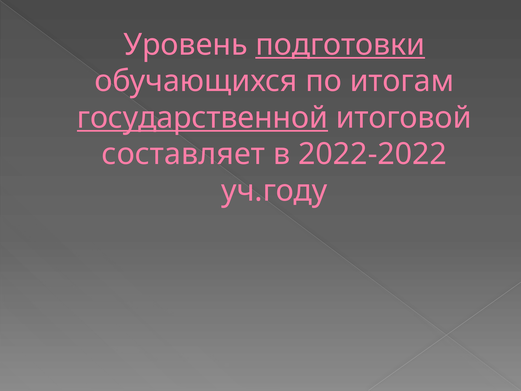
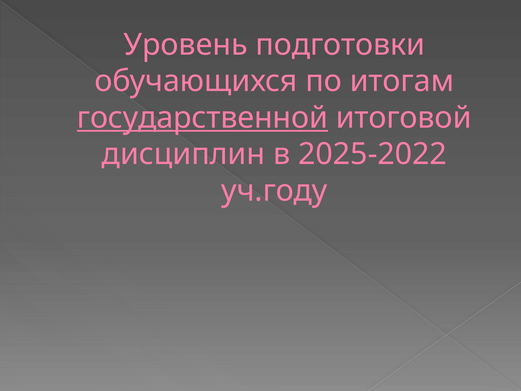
подготовки underline: present -> none
составляет: составляет -> дисциплин
2022-2022: 2022-2022 -> 2025-2022
